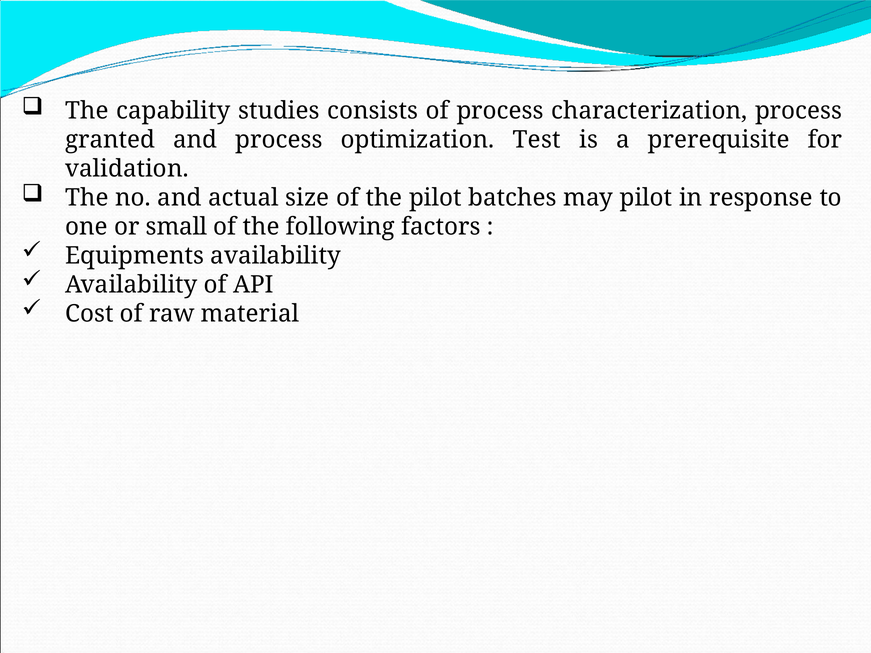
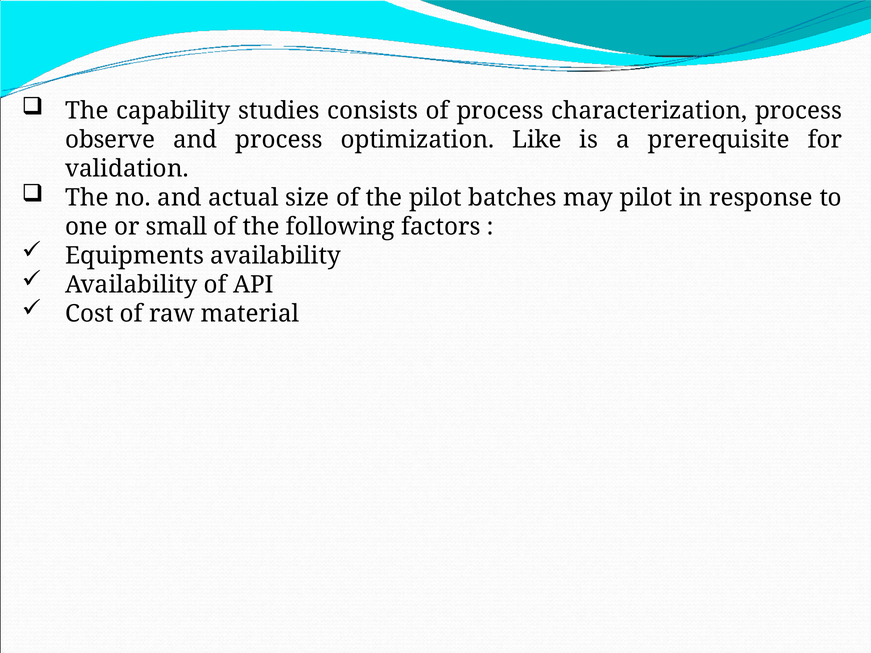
granted: granted -> observe
Test: Test -> Like
